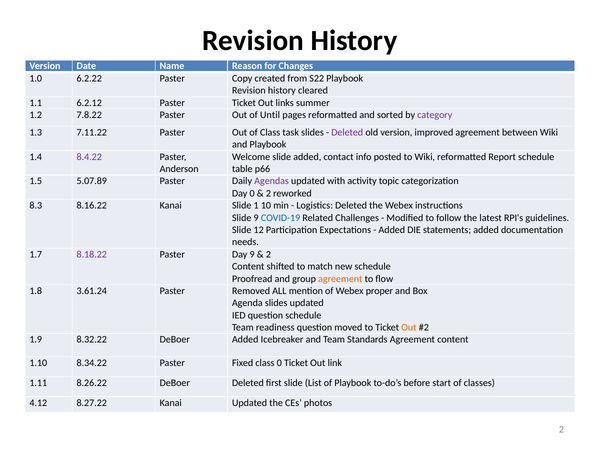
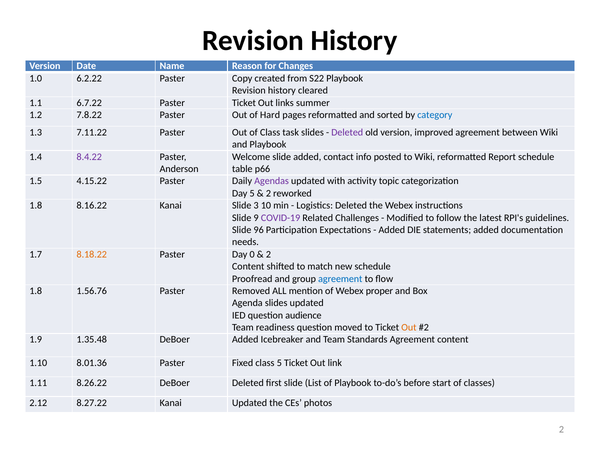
6.2.12: 6.2.12 -> 6.7.22
Until: Until -> Hard
category colour: purple -> blue
5.07.89: 5.07.89 -> 4.15.22
Day 0: 0 -> 5
8.3 at (36, 206): 8.3 -> 1.8
1: 1 -> 3
COVID-19 colour: blue -> purple
12: 12 -> 96
8.18.22 colour: purple -> orange
Day 9: 9 -> 0
agreement at (340, 279) colour: orange -> blue
3.61.24: 3.61.24 -> 1.56.76
question schedule: schedule -> audience
8.32.22: 8.32.22 -> 1.35.48
8.34.22: 8.34.22 -> 8.01.36
class 0: 0 -> 5
4.12: 4.12 -> 2.12
